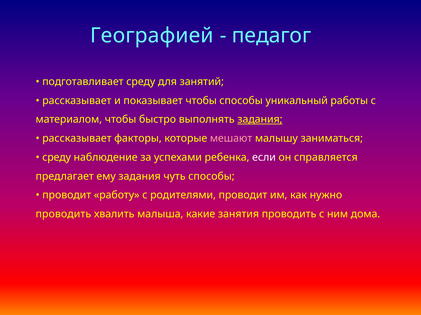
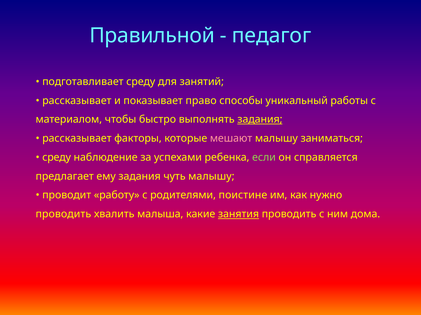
Географией: Географией -> Правильной
показывает чтобы: чтобы -> право
если colour: white -> light green
чуть способы: способы -> малышу
родителями проводит: проводит -> поистине
занятия underline: none -> present
